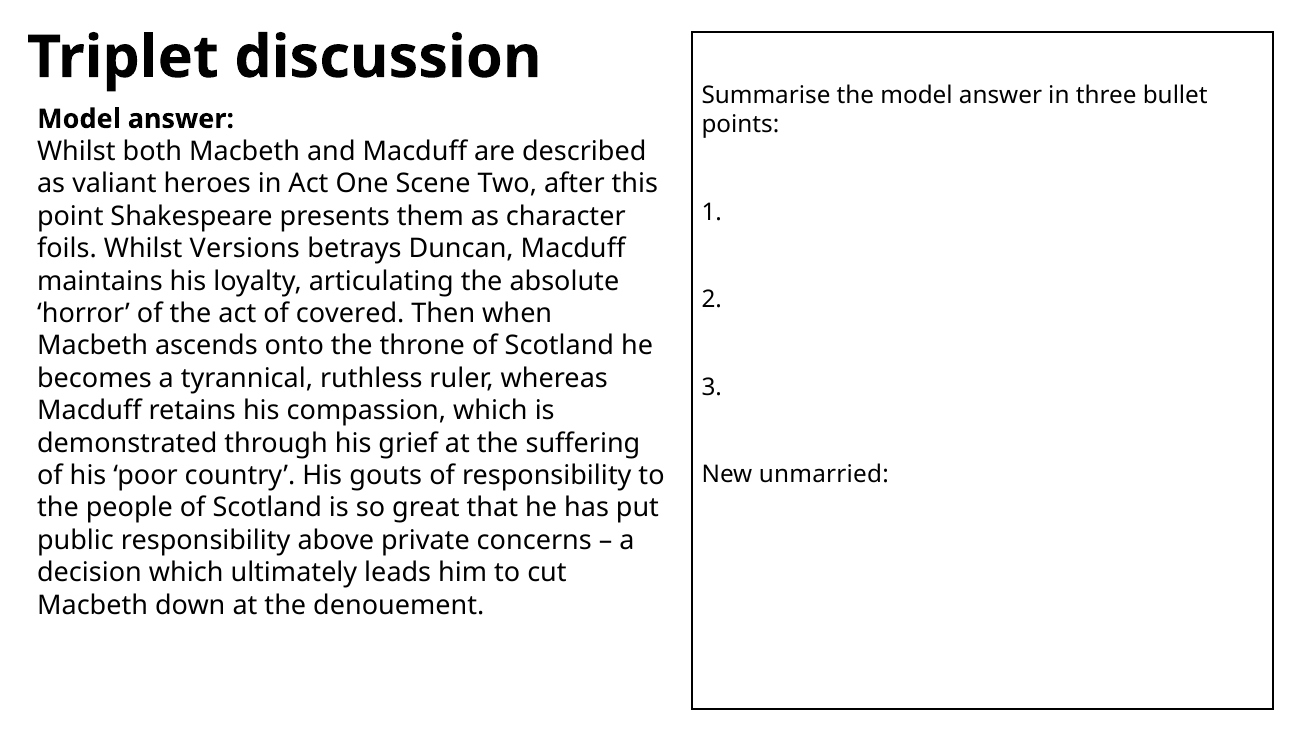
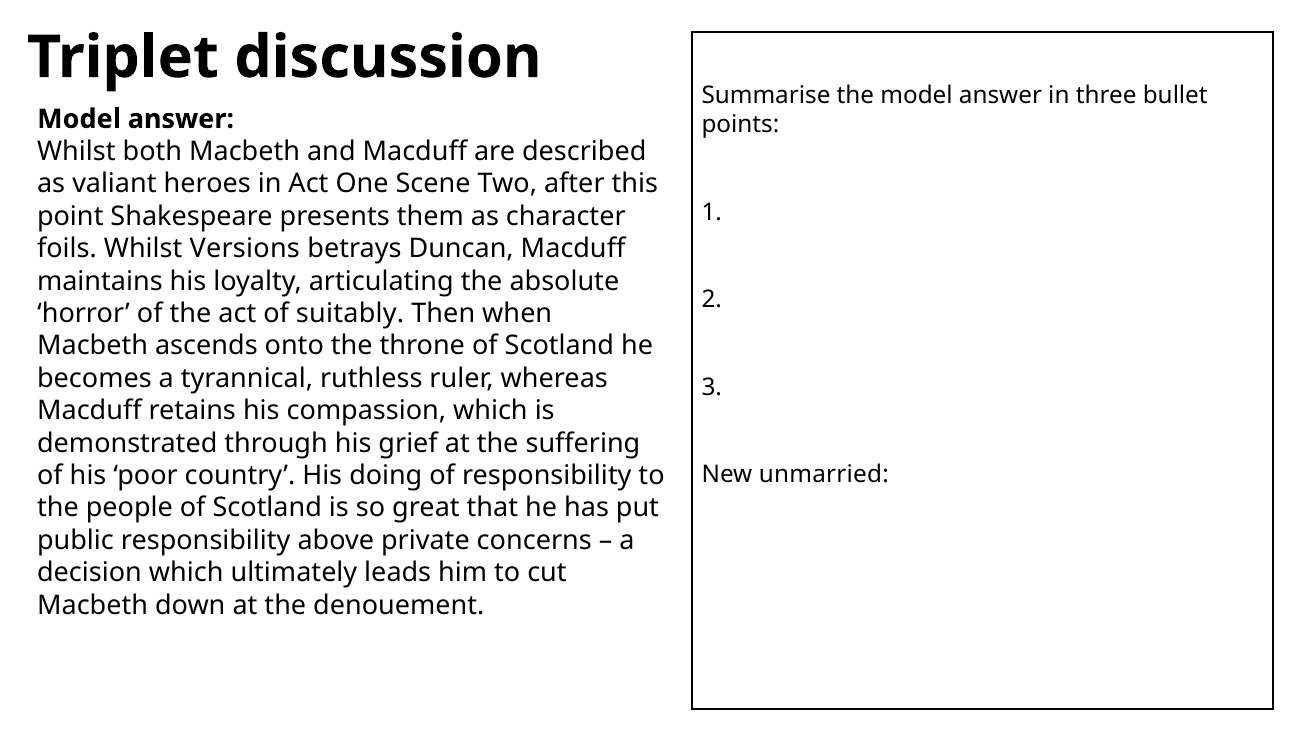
covered: covered -> suitably
gouts: gouts -> doing
